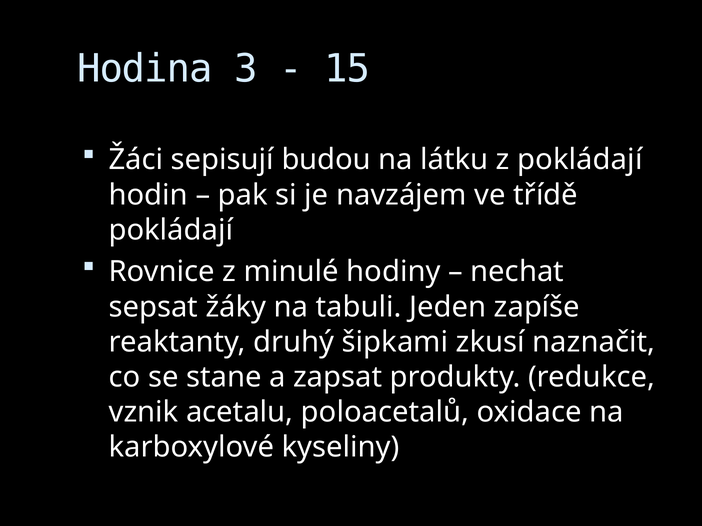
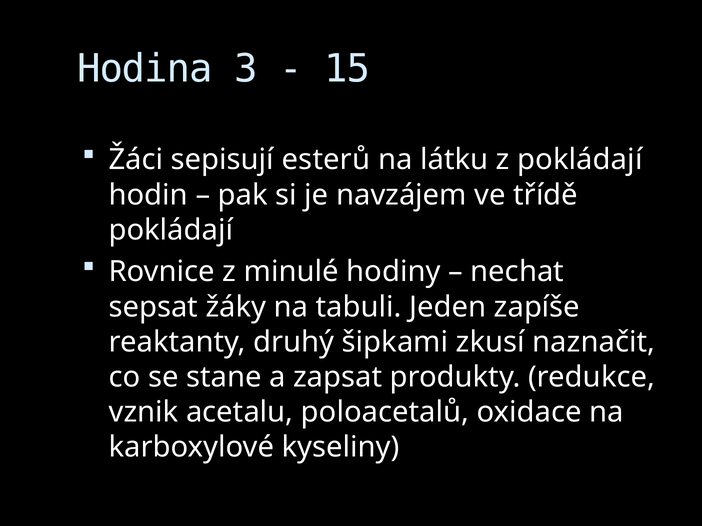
budou: budou -> esterů
